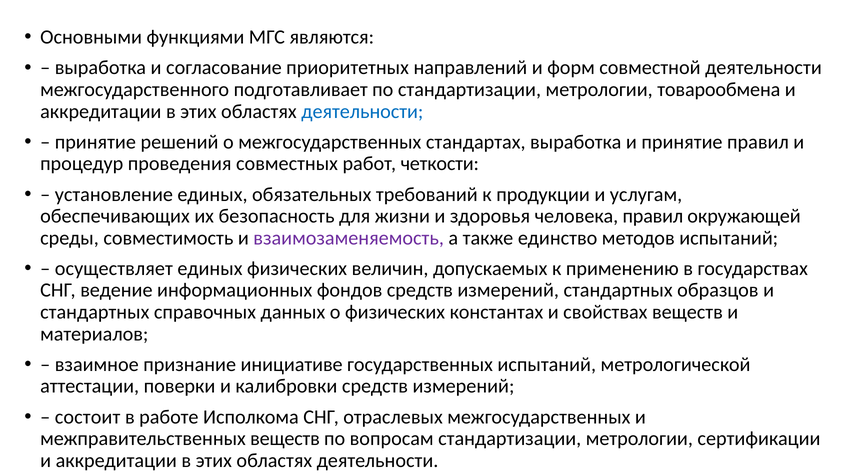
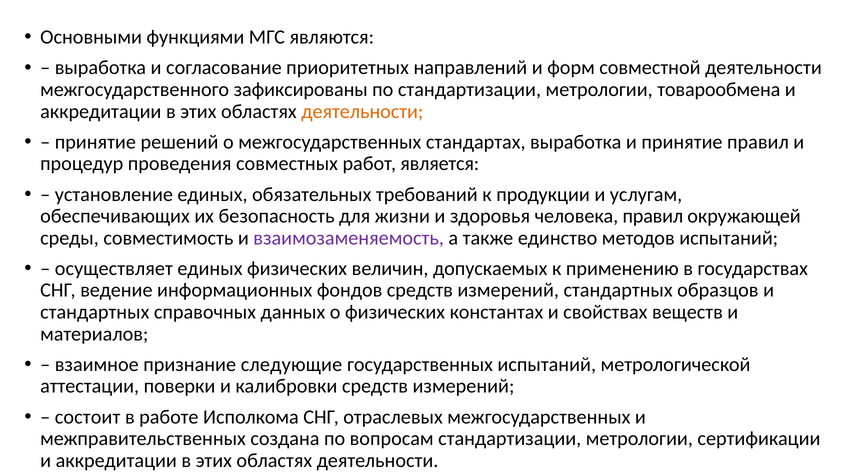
подготавливает: подготавливает -> зафиксированы
деятельности at (362, 111) colour: blue -> orange
четкости: четкости -> является
инициативе: инициативе -> следующие
межправительственных веществ: веществ -> создана
